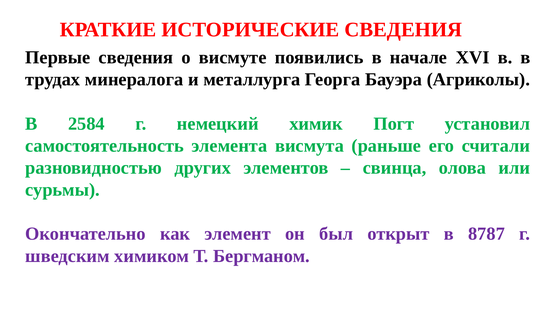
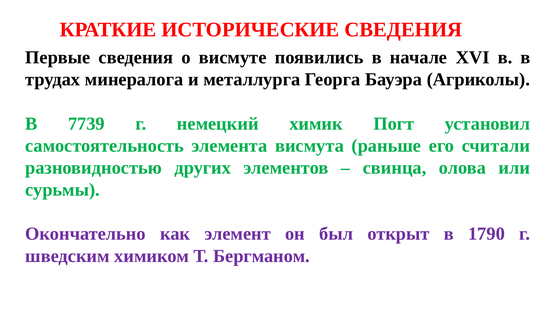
2584: 2584 -> 7739
8787: 8787 -> 1790
